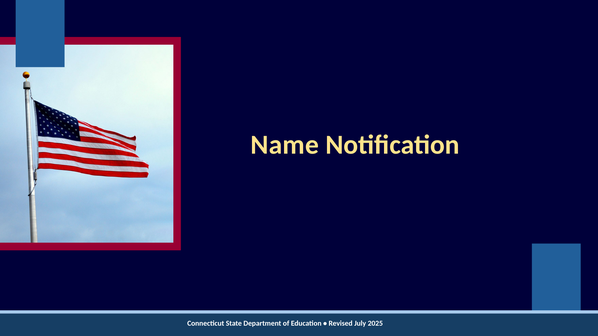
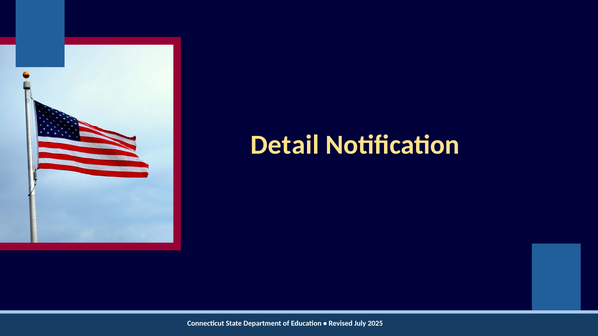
Name: Name -> Detail
